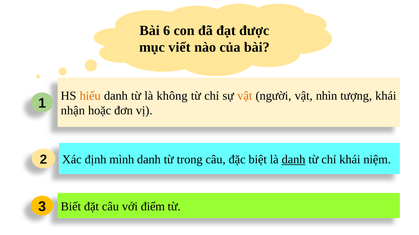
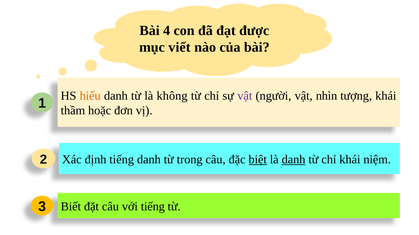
6: 6 -> 4
vật at (245, 96) colour: orange -> purple
nhận: nhận -> thầm
định mình: mình -> tiếng
biệt underline: none -> present
với điểm: điểm -> tiếng
